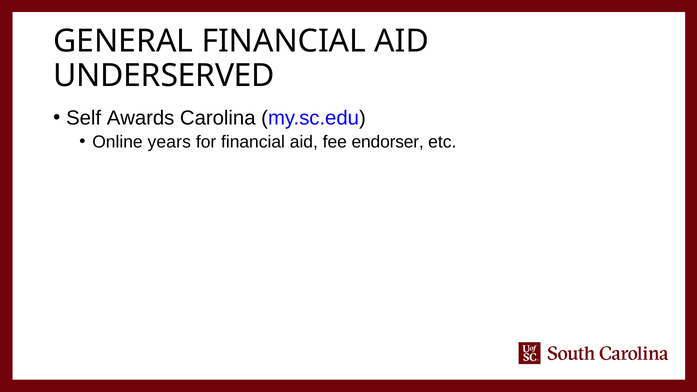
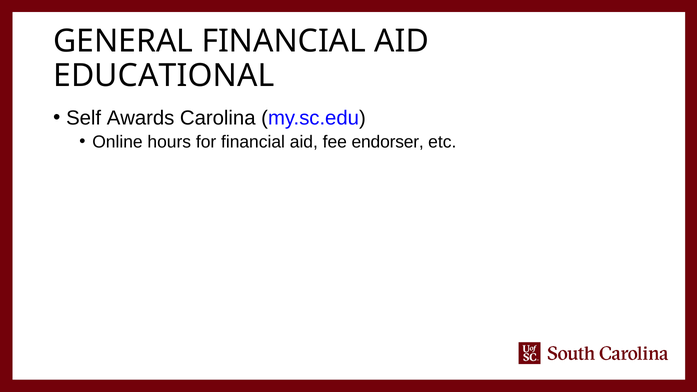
UNDERSERVED: UNDERSERVED -> EDUCATIONAL
years: years -> hours
